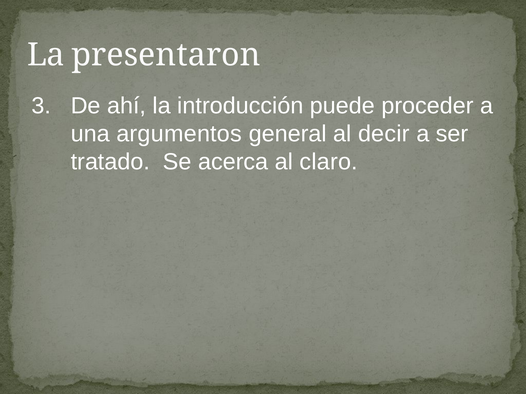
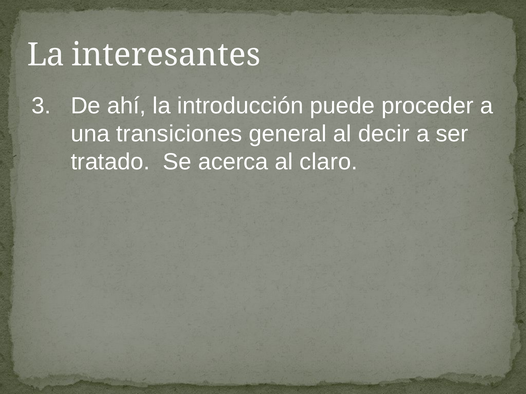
presentaron: presentaron -> interesantes
argumentos: argumentos -> transiciones
